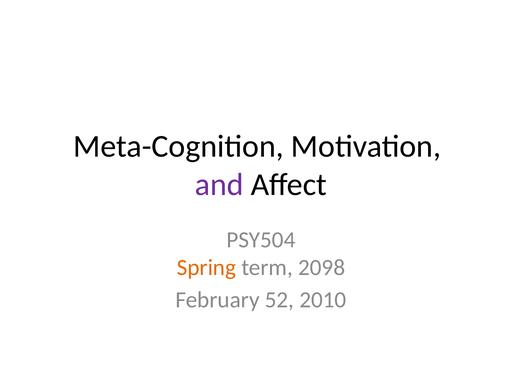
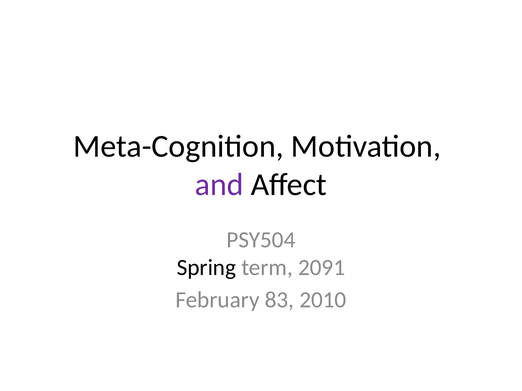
Spring colour: orange -> black
2098: 2098 -> 2091
52: 52 -> 83
